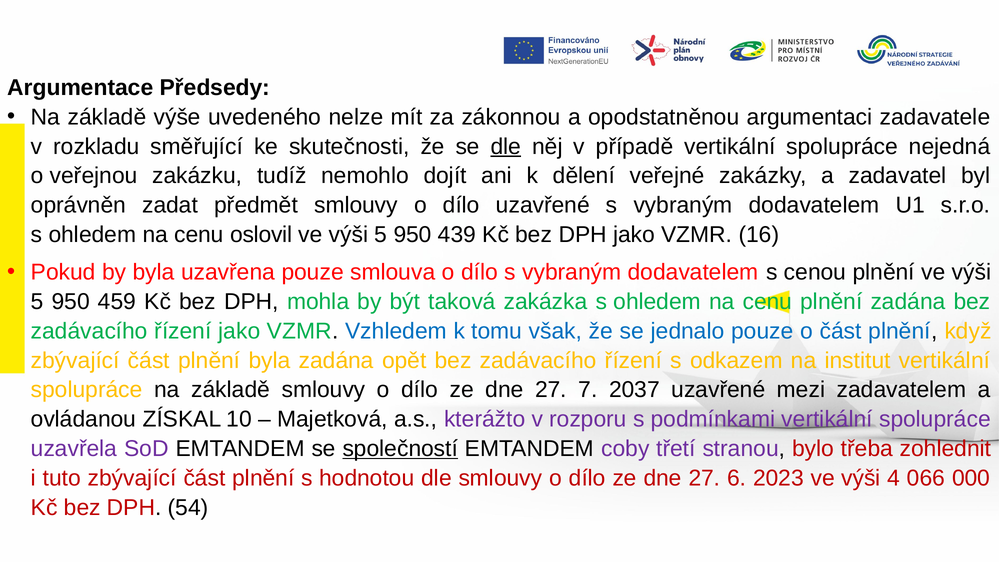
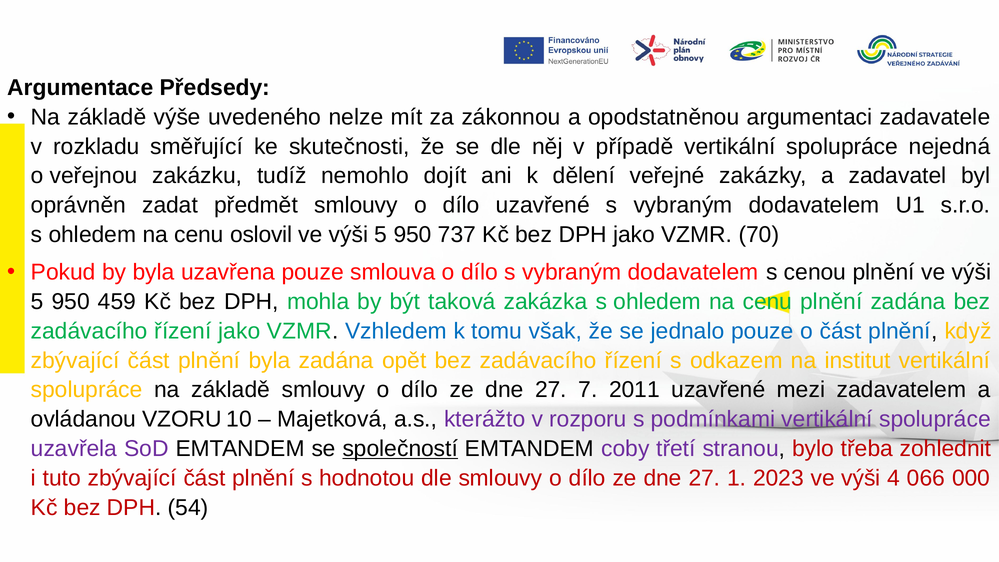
dle at (506, 147) underline: present -> none
439: 439 -> 737
16: 16 -> 70
2037: 2037 -> 2011
ZÍSKAL: ZÍSKAL -> VZORU
6: 6 -> 1
